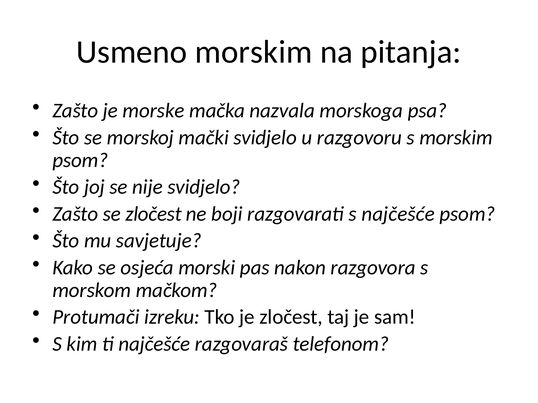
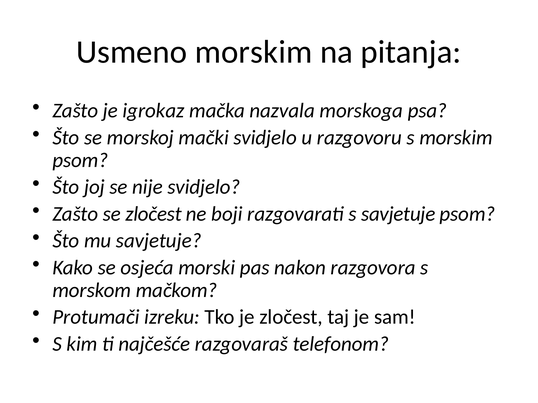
morske: morske -> igrokaz
s najčešće: najčešće -> savjetuje
